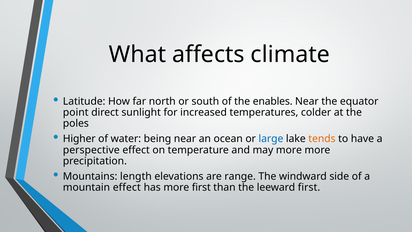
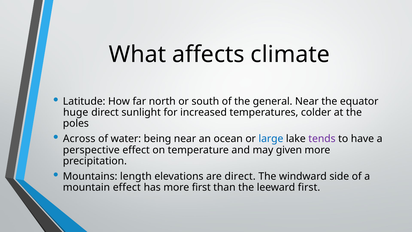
enables: enables -> general
point: point -> huge
Higher: Higher -> Across
tends colour: orange -> purple
may more: more -> given
are range: range -> direct
